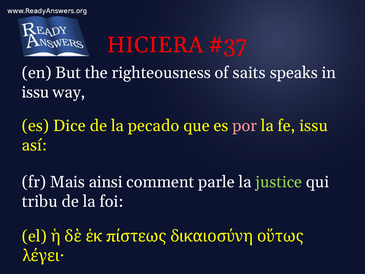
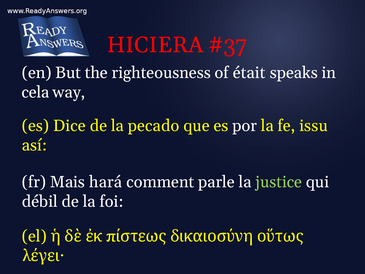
saits: saits -> était
issu at (35, 92): issu -> cela
por colour: pink -> white
ainsi: ainsi -> hará
tribu: tribu -> débil
